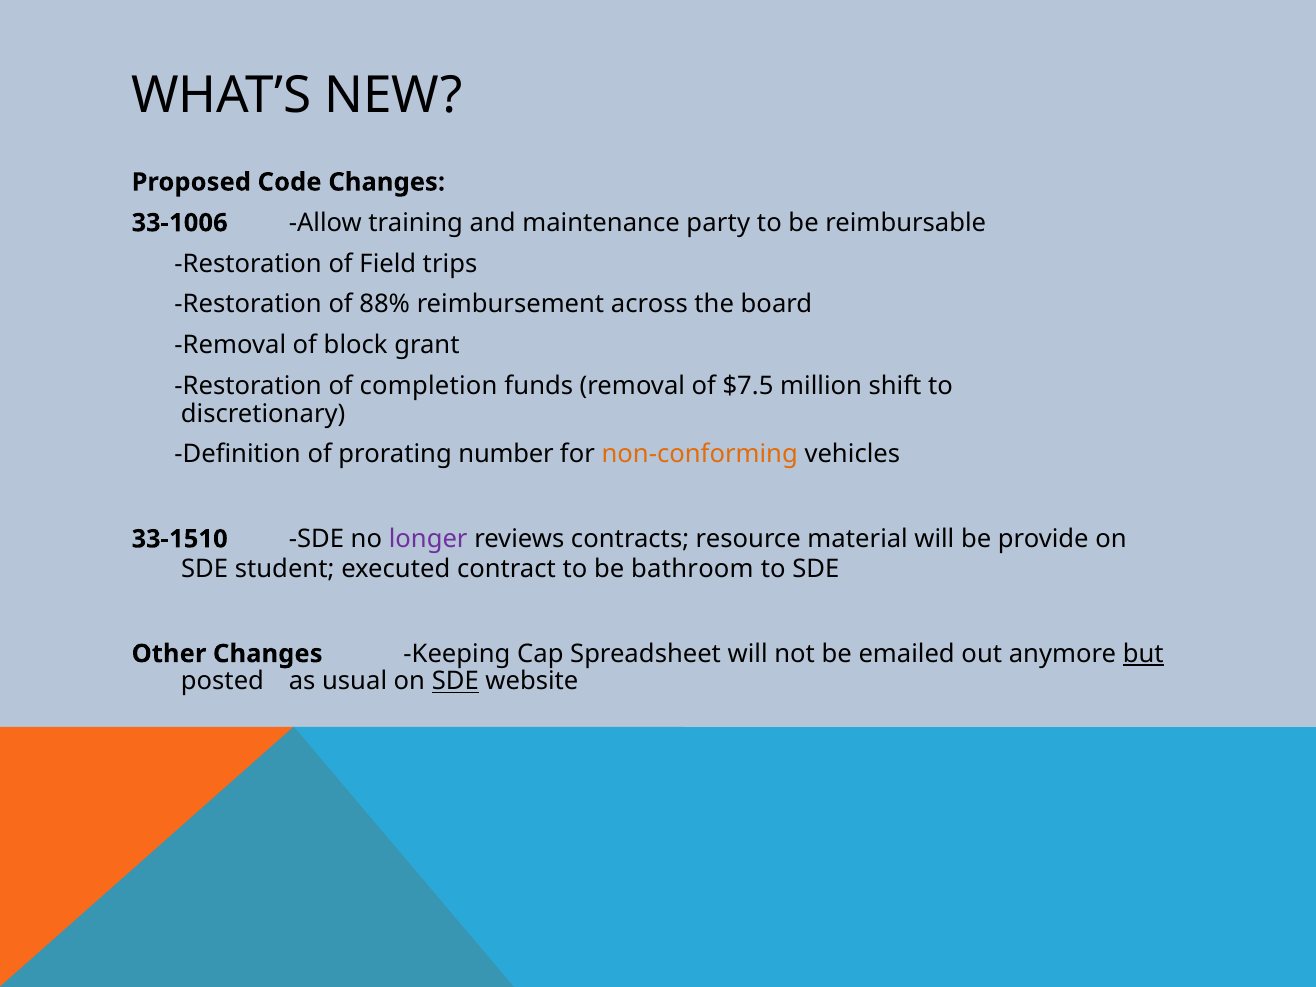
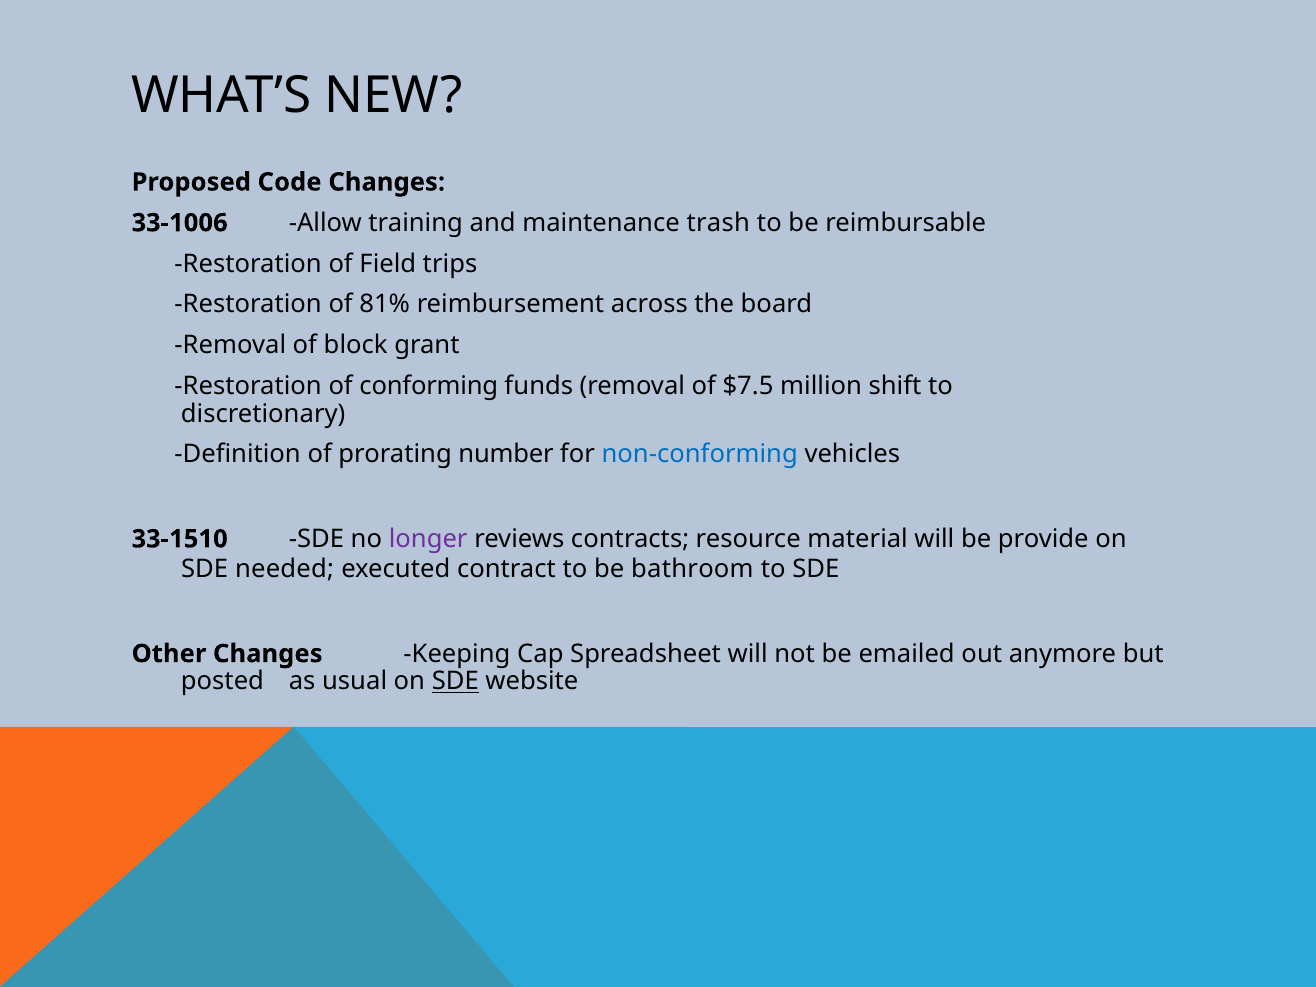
party: party -> trash
88%: 88% -> 81%
completion: completion -> conforming
non-conforming colour: orange -> blue
student: student -> needed
but underline: present -> none
